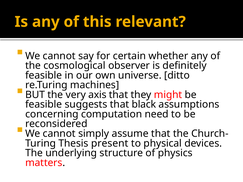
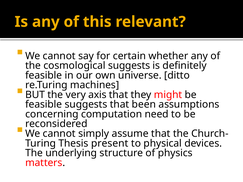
cosmological observer: observer -> suggests
black: black -> been
